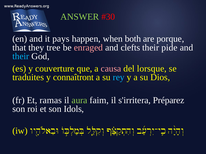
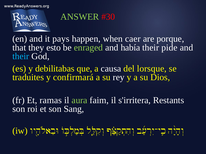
both: both -> caer
tree: tree -> esto
enraged colour: pink -> light green
clefts: clefts -> había
couverture: couverture -> debilitabas
causa colour: pink -> white
connaîtront: connaîtront -> confirmará
rey colour: light blue -> white
Préparez: Préparez -> Restants
Idols: Idols -> Sang
